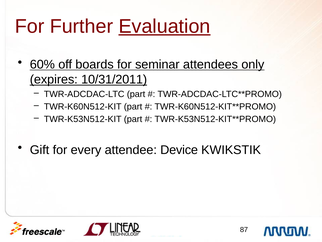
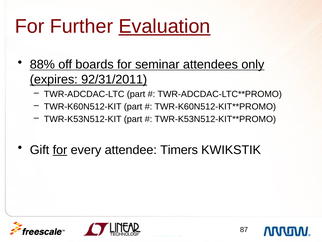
60%: 60% -> 88%
10/31/2011: 10/31/2011 -> 92/31/2011
for at (60, 150) underline: none -> present
Device: Device -> Timers
